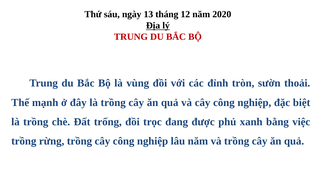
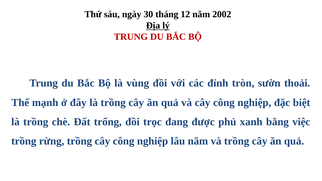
13: 13 -> 30
2020: 2020 -> 2002
